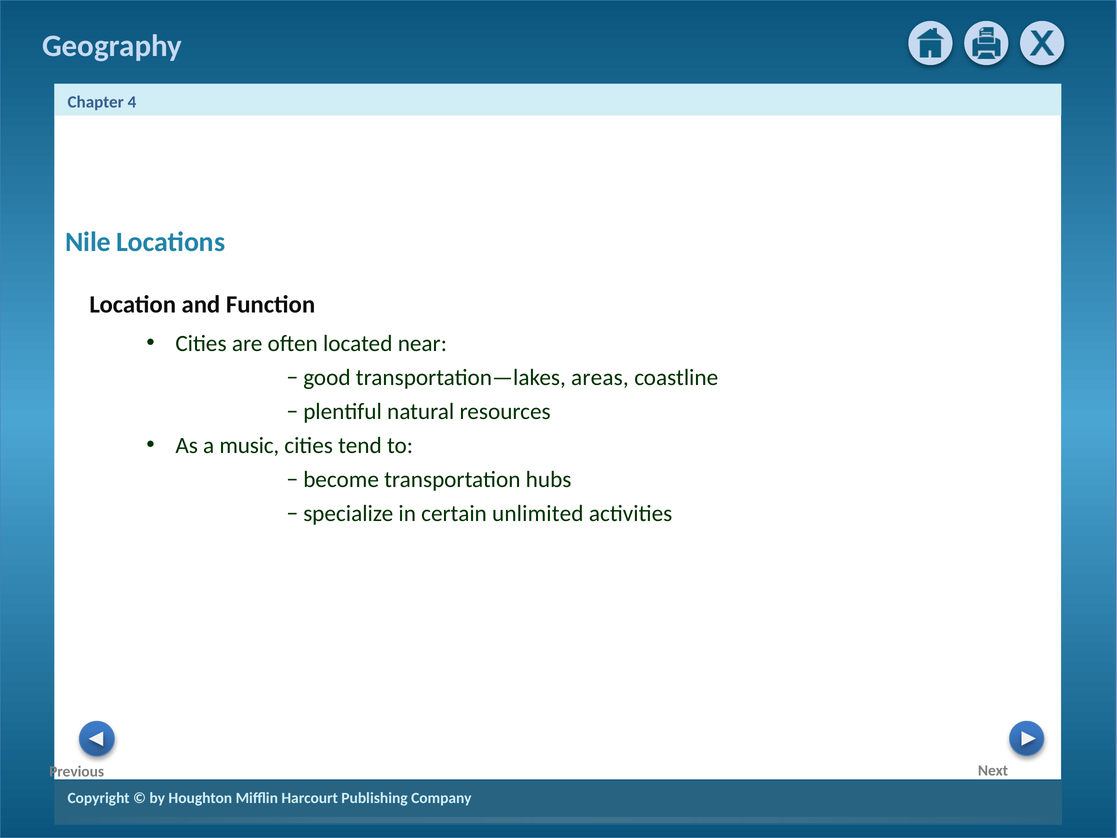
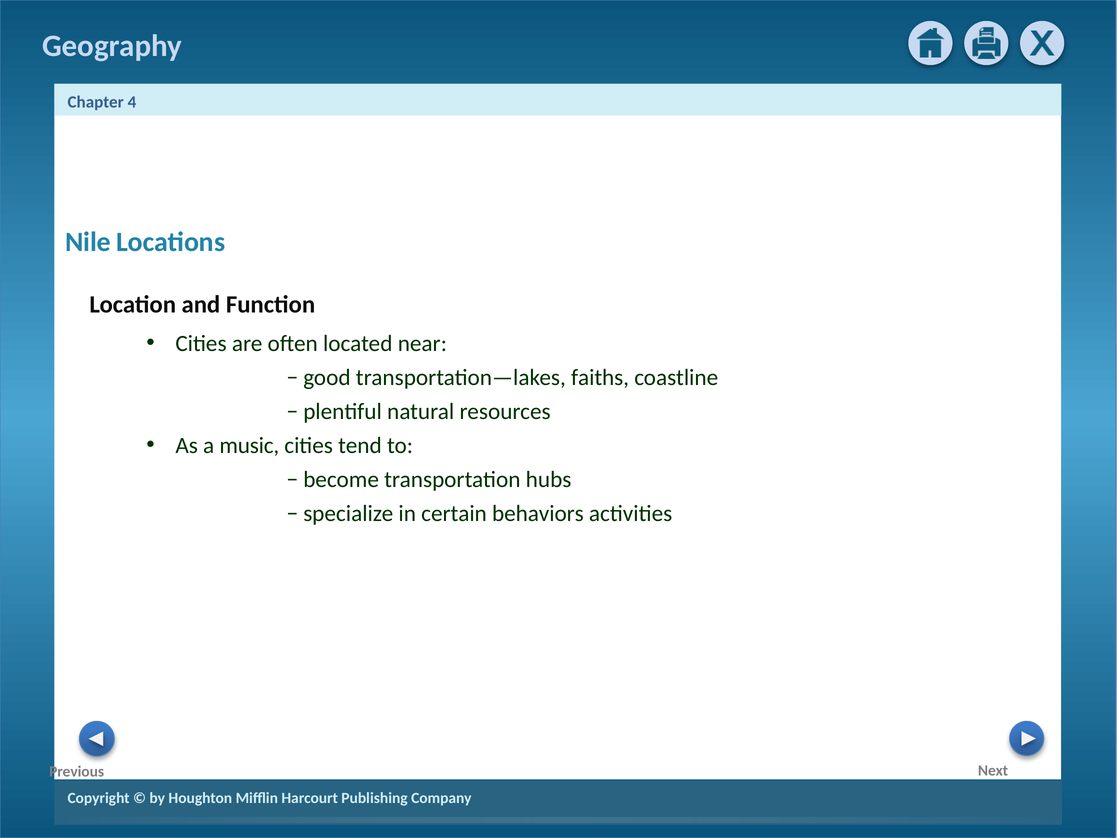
areas: areas -> faiths
unlimited: unlimited -> behaviors
